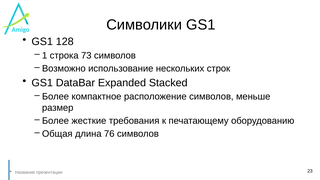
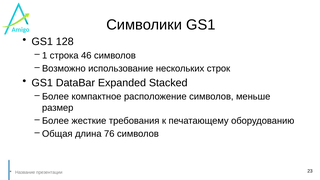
73: 73 -> 46
